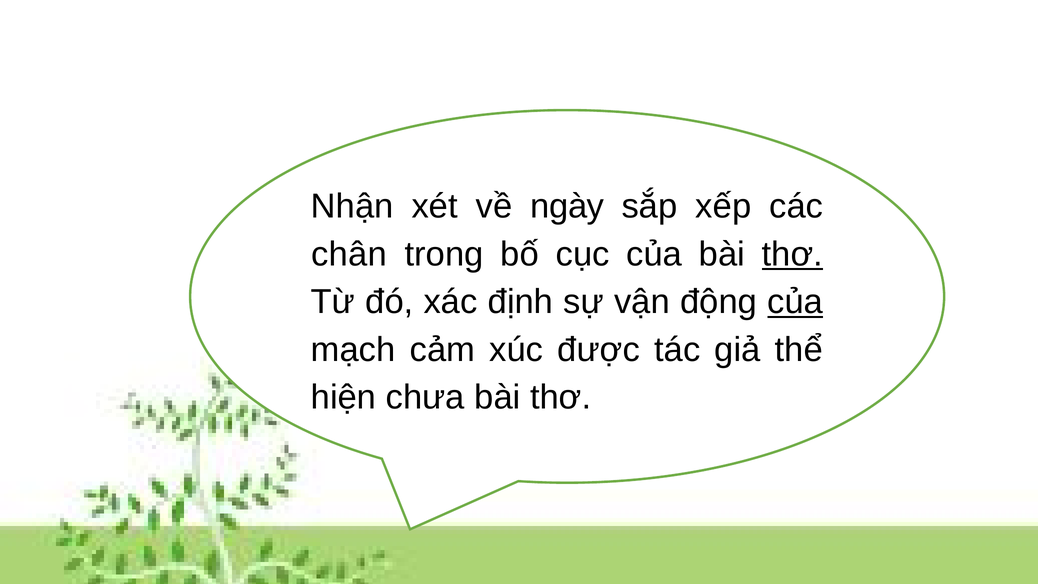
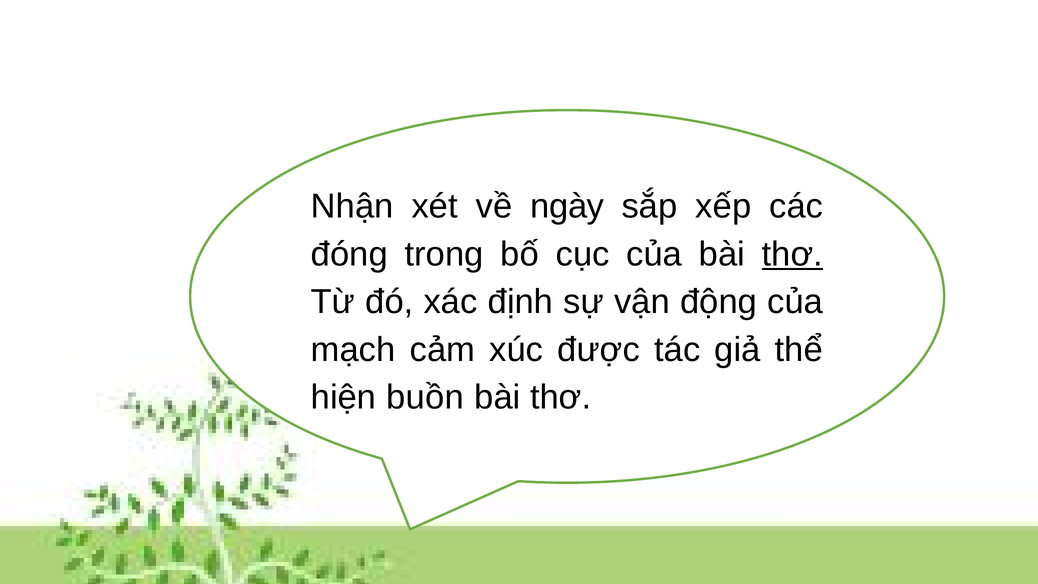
chân: chân -> đóng
của at (795, 302) underline: present -> none
chưa: chưa -> buồn
